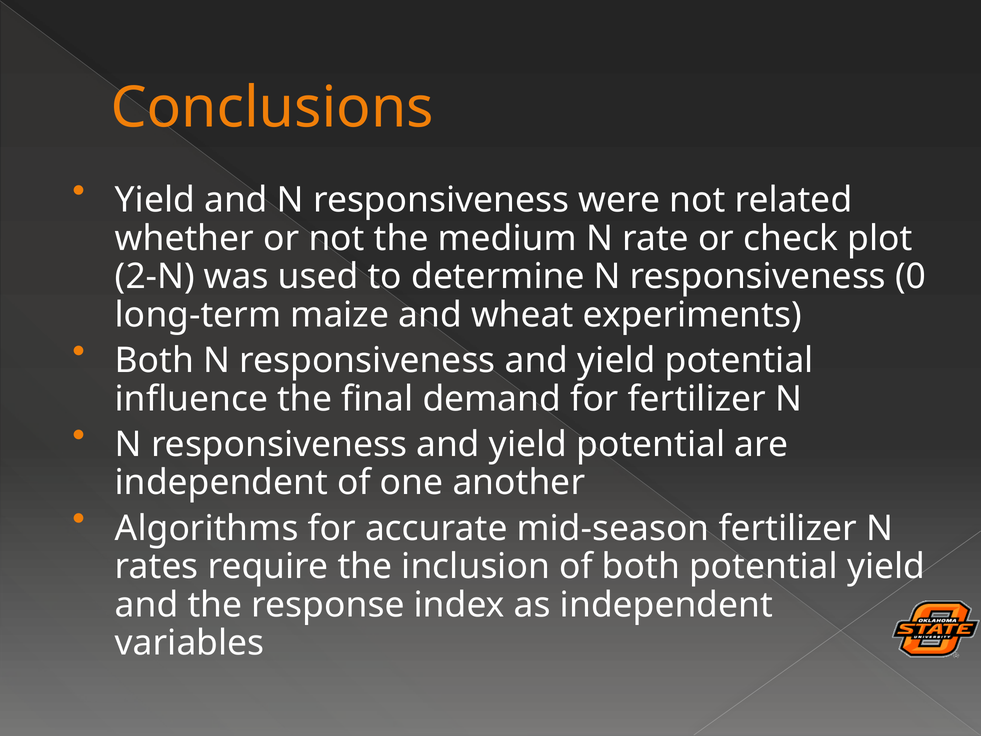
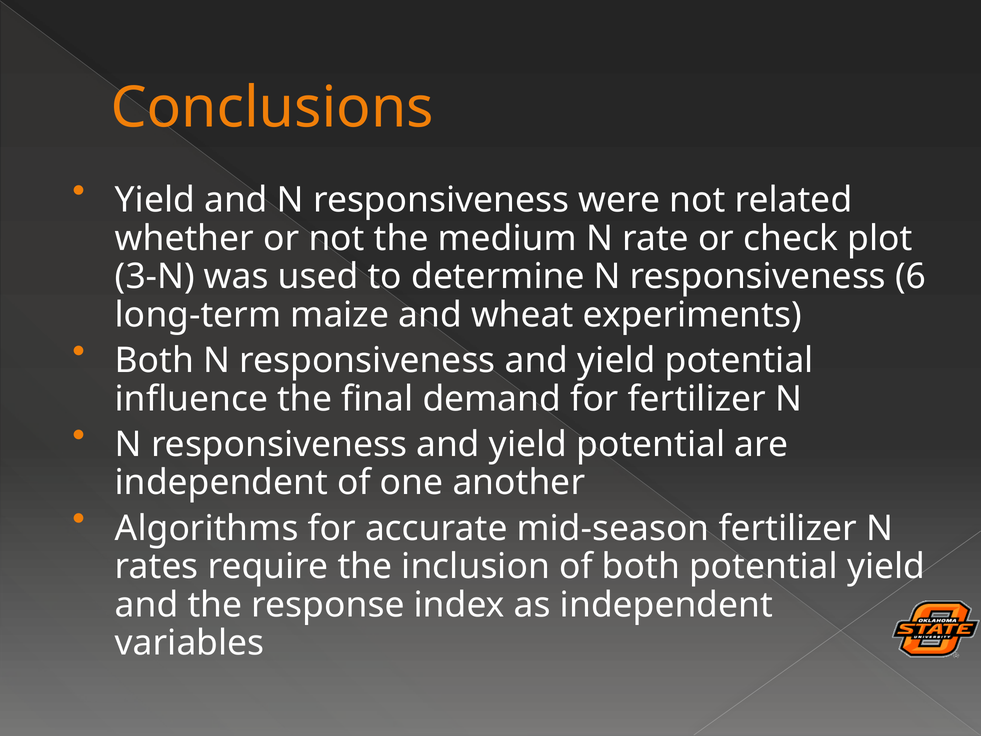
2-N: 2-N -> 3-N
0: 0 -> 6
